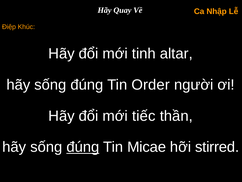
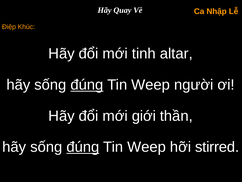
đúng at (87, 85) underline: none -> present
Order at (151, 85): Order -> Weep
tiếc: tiếc -> giới
Micae at (147, 147): Micae -> Weep
